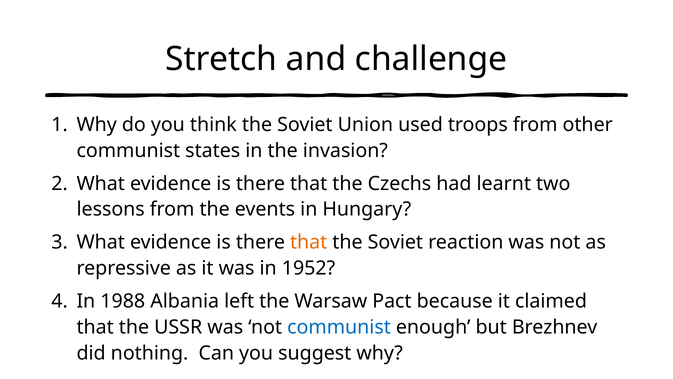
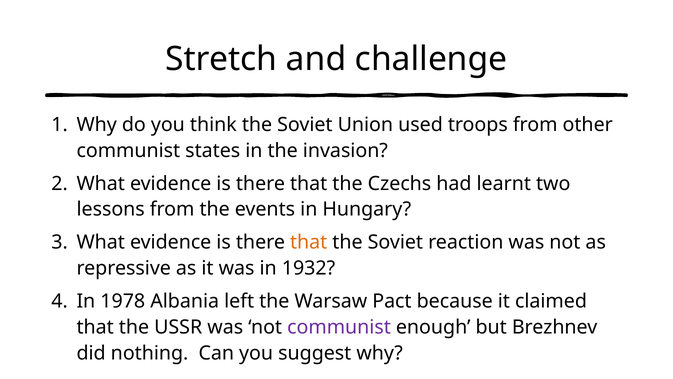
1952: 1952 -> 1932
1988: 1988 -> 1978
communist at (339, 327) colour: blue -> purple
